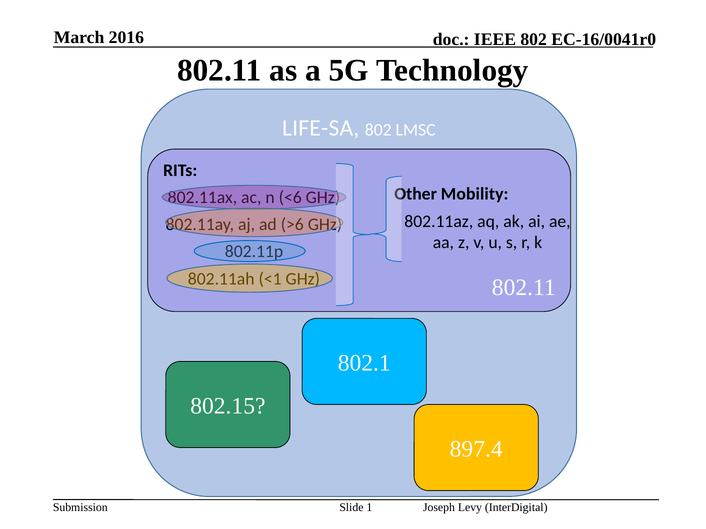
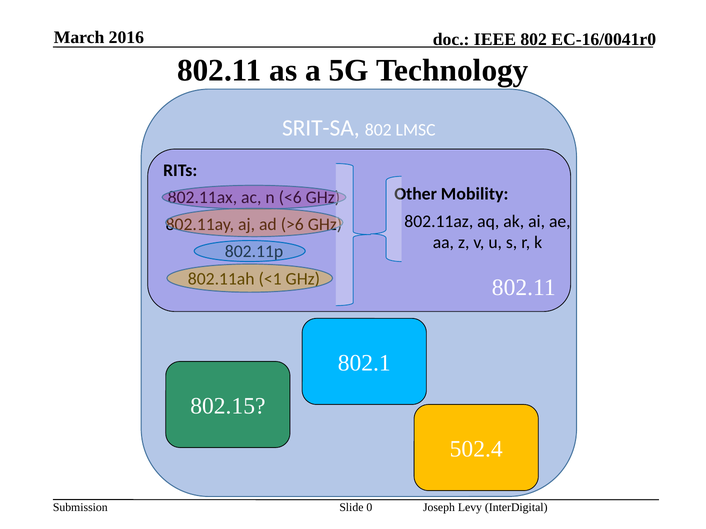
LIFE-SA: LIFE-SA -> SRIT-SA
897.4: 897.4 -> 502.4
1: 1 -> 0
